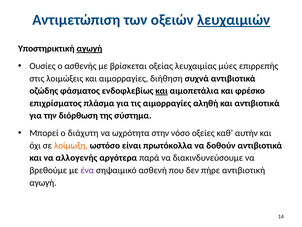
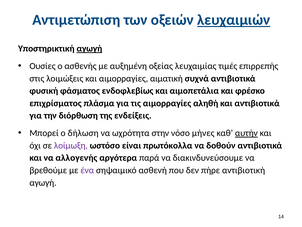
βρίσκεται: βρίσκεται -> αυξημένη
μύες: μύες -> τιμές
διήθηση: διήθηση -> αιματική
οζώδης: οζώδης -> φυσική
και at (162, 91) underline: present -> none
σύστημα: σύστημα -> ενδείξεις
διάχυτη: διάχυτη -> δήλωση
οξείες: οξείες -> μήνες
αυτήν underline: none -> present
λοίμωξη colour: orange -> purple
